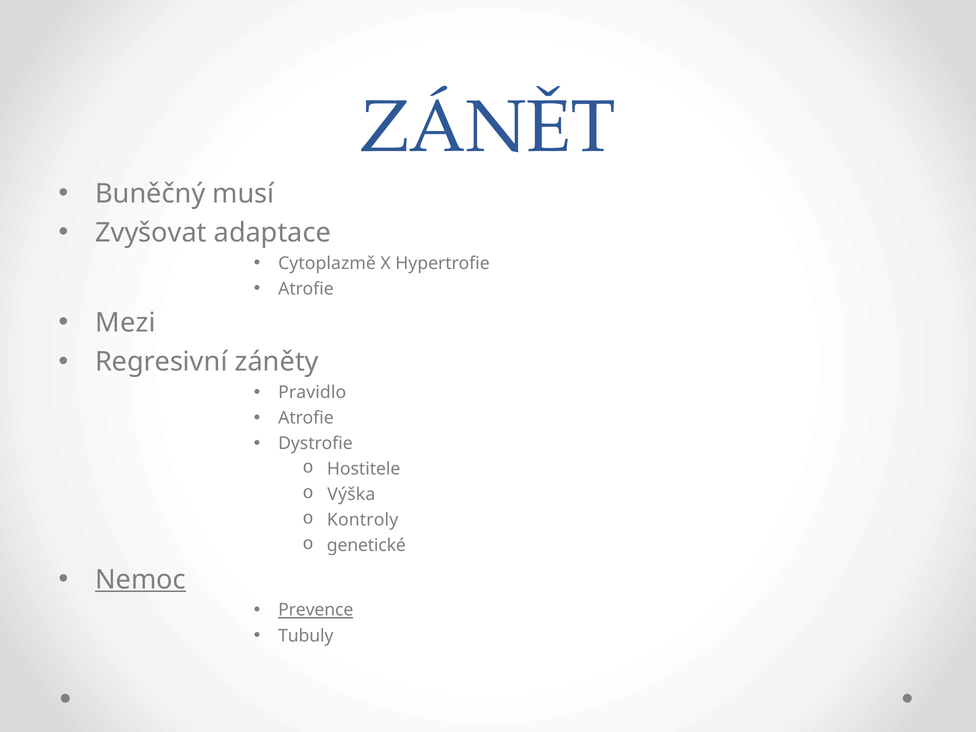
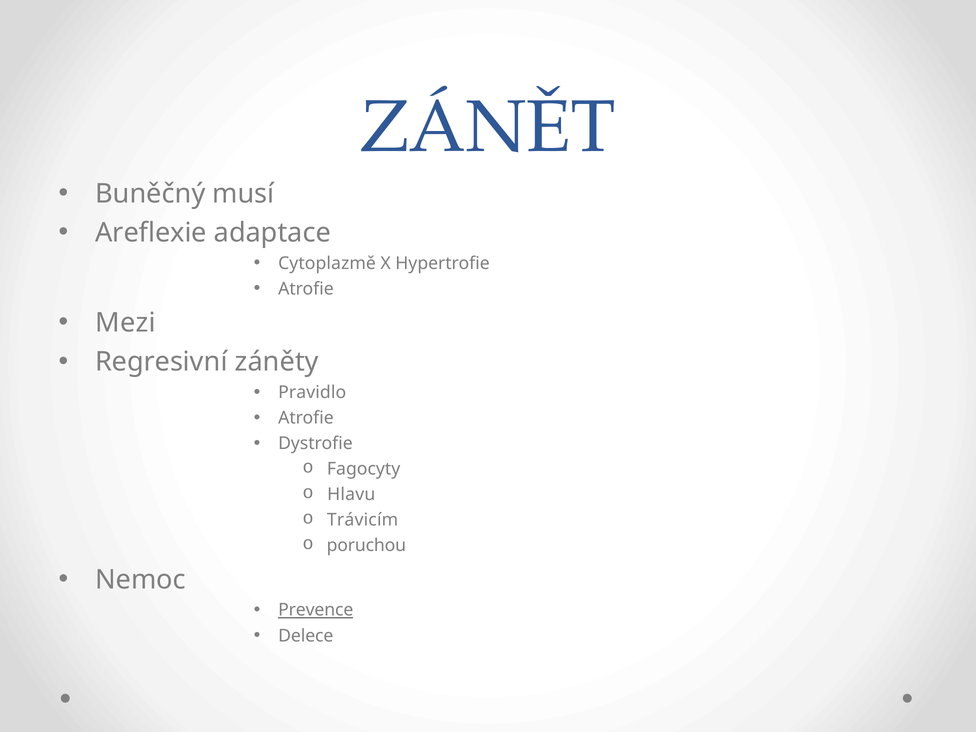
Zvyšovat: Zvyšovat -> Areflexie
Hostitele: Hostitele -> Fagocyty
Výška: Výška -> Hlavu
Kontroly: Kontroly -> Trávicím
genetické: genetické -> poruchou
Nemoc underline: present -> none
Tubuly: Tubuly -> Delece
